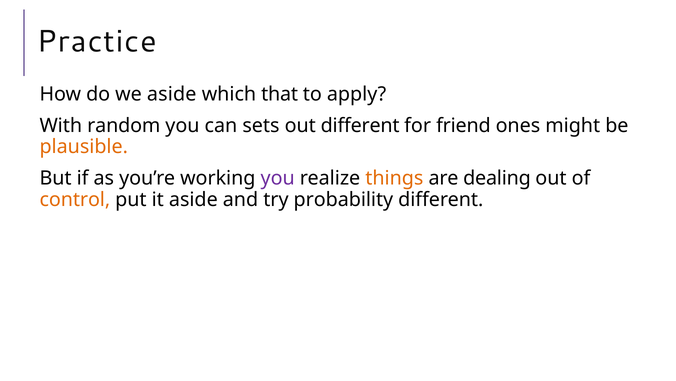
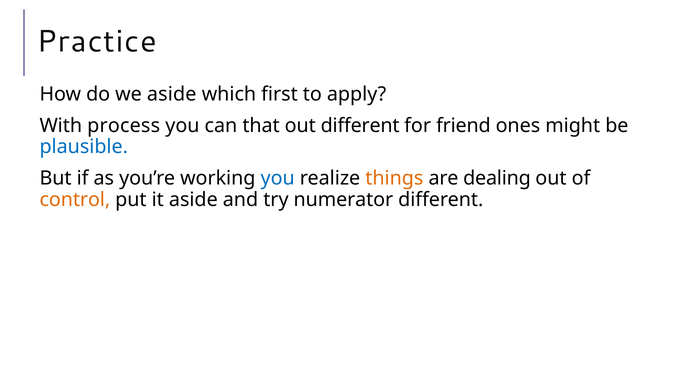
that: that -> first
random: random -> process
sets: sets -> that
plausible colour: orange -> blue
you at (278, 178) colour: purple -> blue
probability: probability -> numerator
